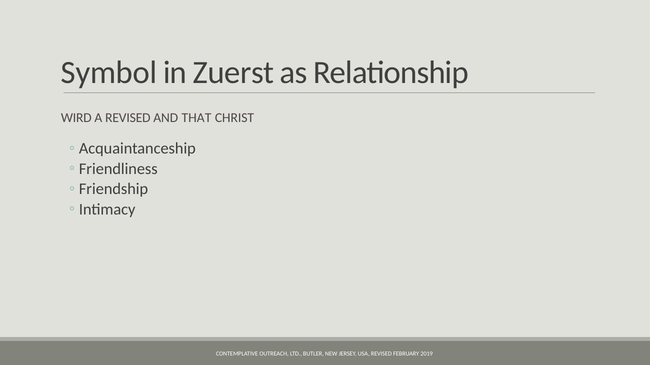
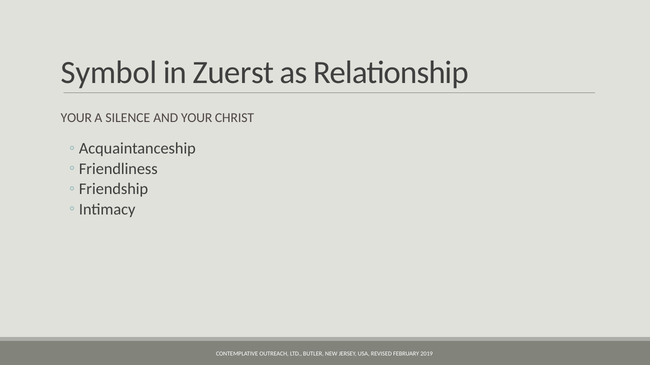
WIRD at (76, 118): WIRD -> YOUR
A REVISED: REVISED -> SILENCE
AND THAT: THAT -> YOUR
